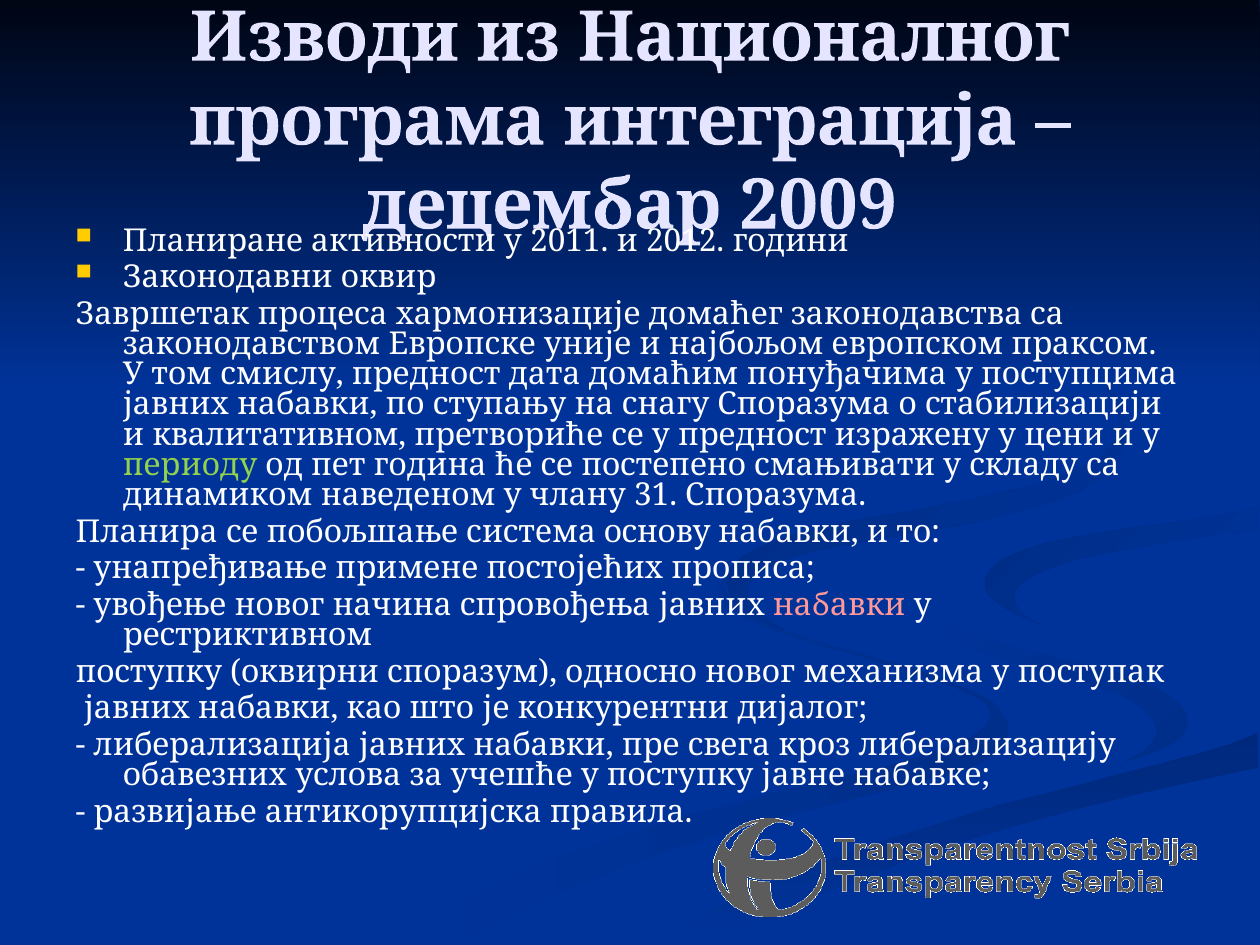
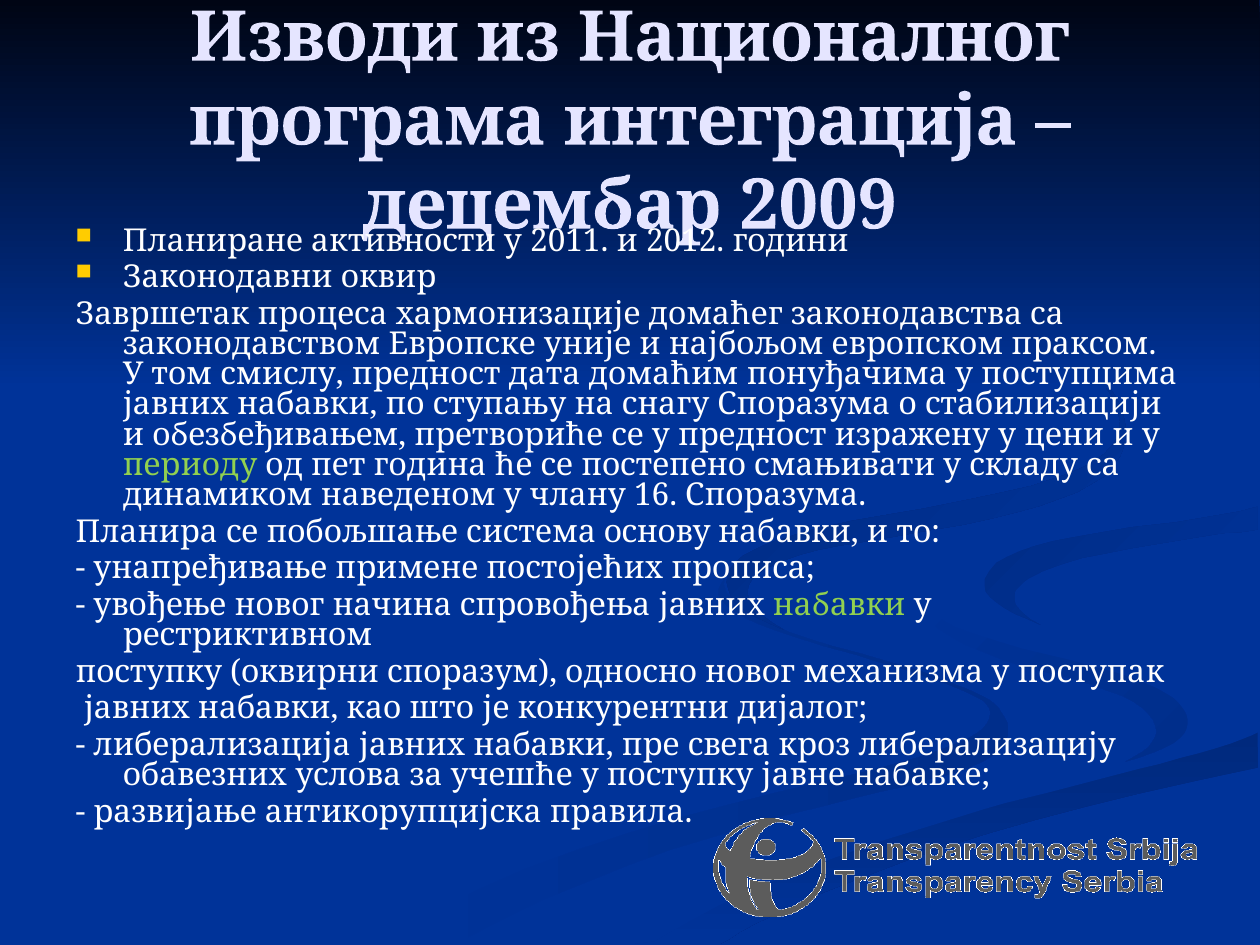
квалитативном: квалитативном -> обезбеђивањем
31: 31 -> 16
набавки at (839, 605) colour: pink -> light green
